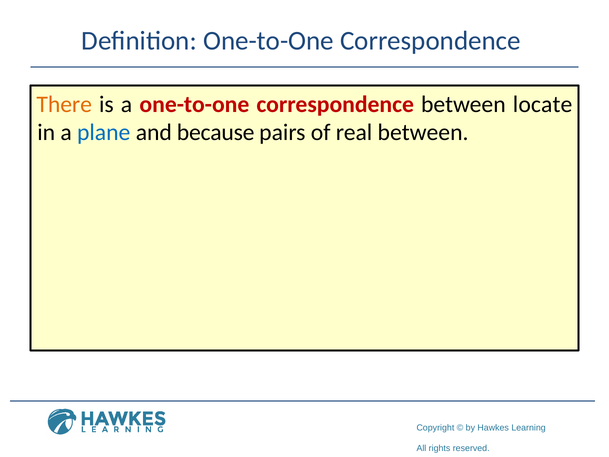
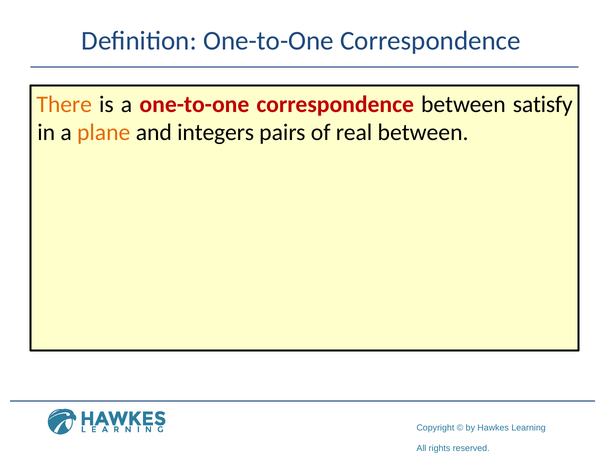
locate: locate -> satisfy
plane colour: blue -> orange
because: because -> integers
